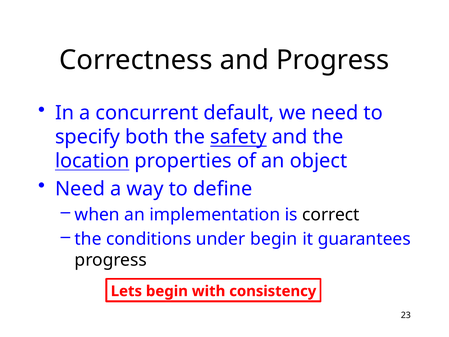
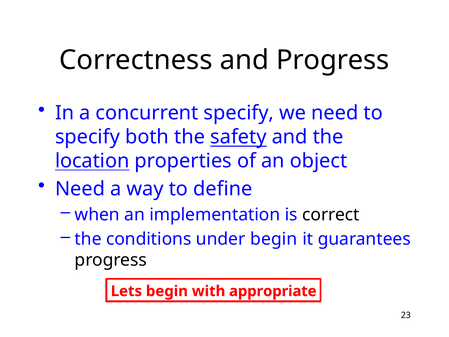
concurrent default: default -> specify
consistency: consistency -> appropriate
